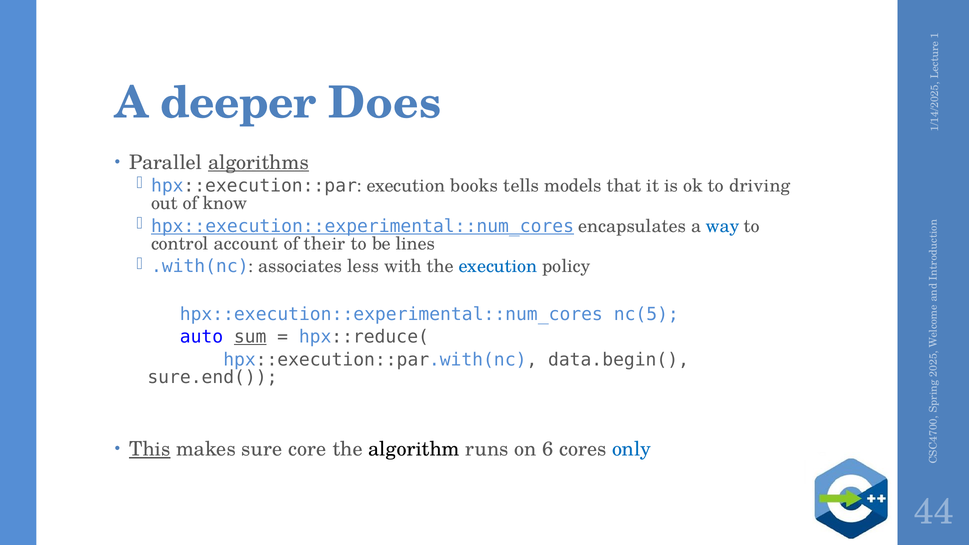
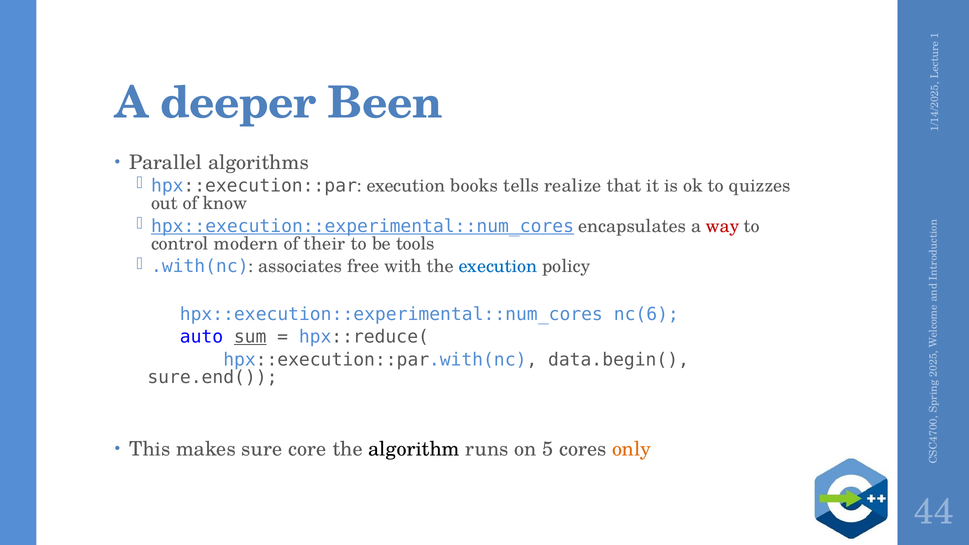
Does: Does -> Been
algorithms underline: present -> none
models: models -> realize
driving: driving -> quizzes
way colour: blue -> red
account: account -> modern
lines: lines -> tools
less: less -> free
nc(5: nc(5 -> nc(6
This underline: present -> none
on 6: 6 -> 5
only colour: blue -> orange
